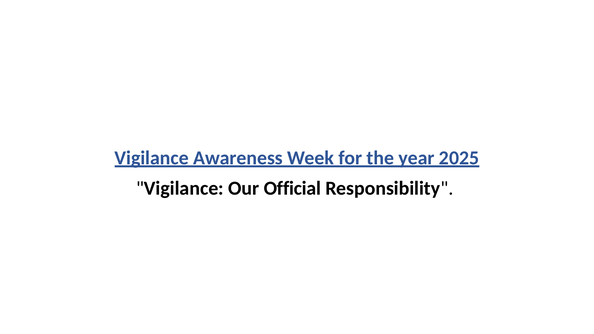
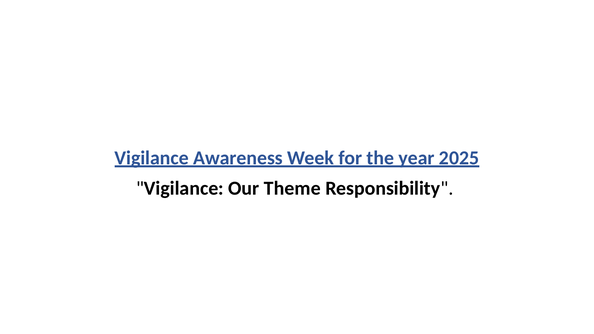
Official: Official -> Theme
